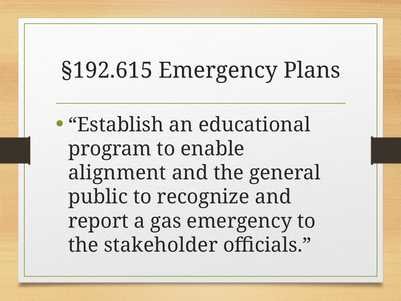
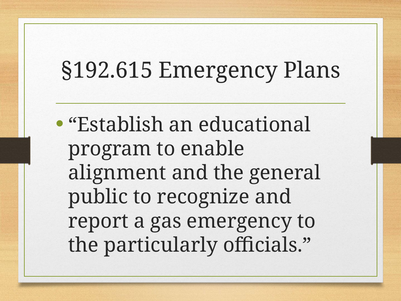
stakeholder: stakeholder -> particularly
